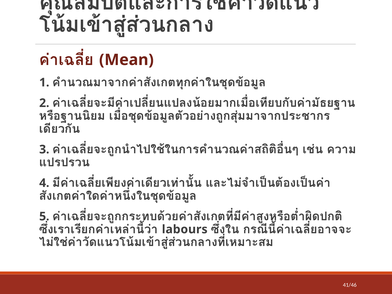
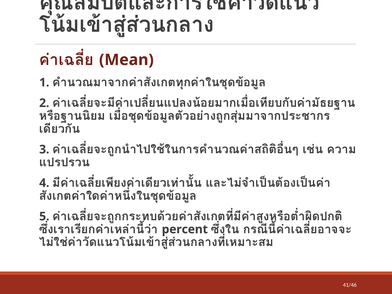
labours: labours -> percent
